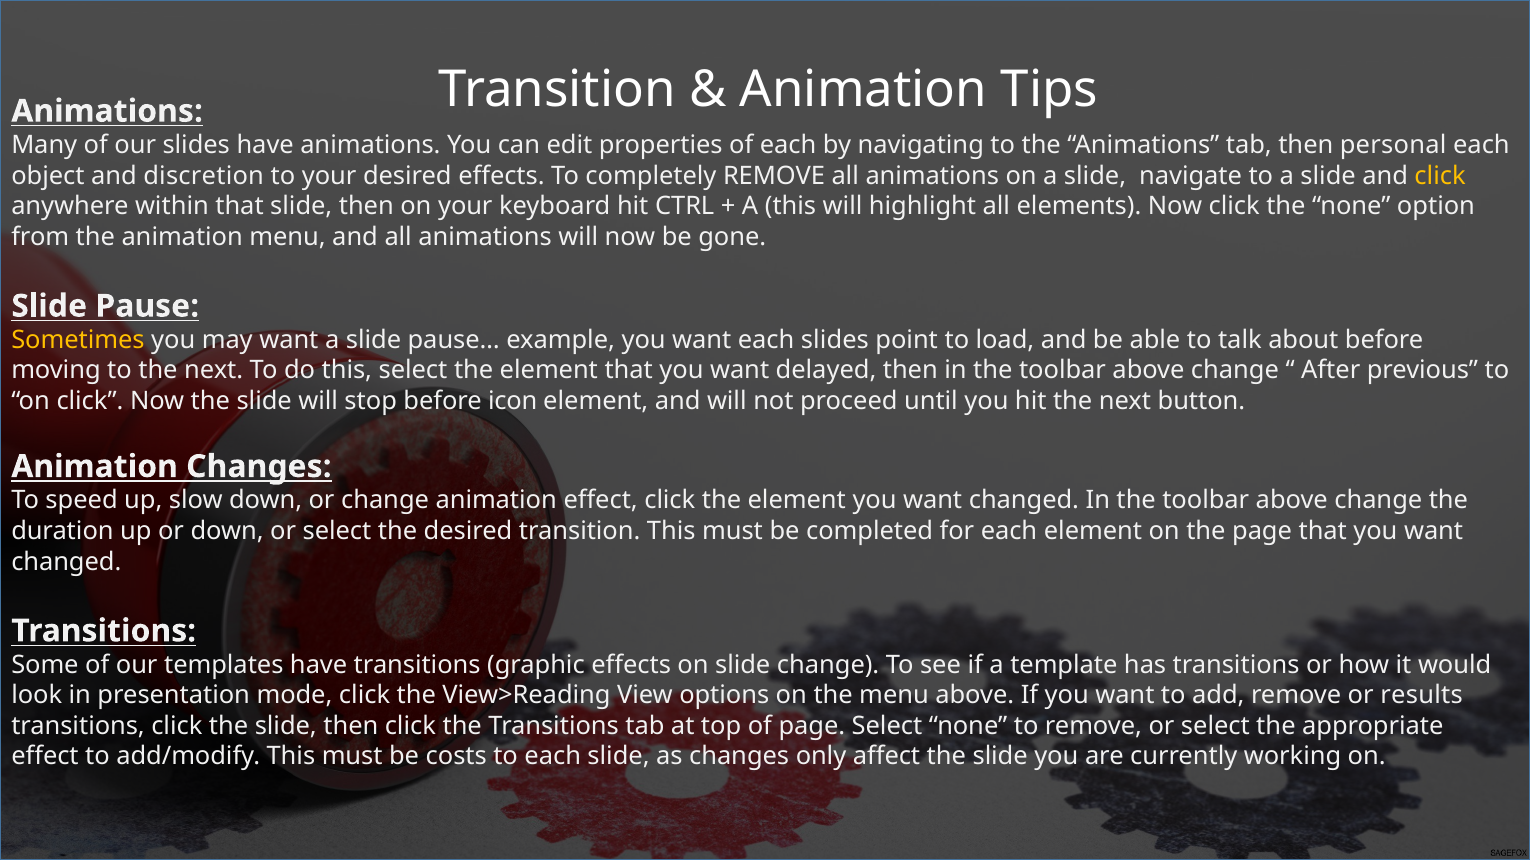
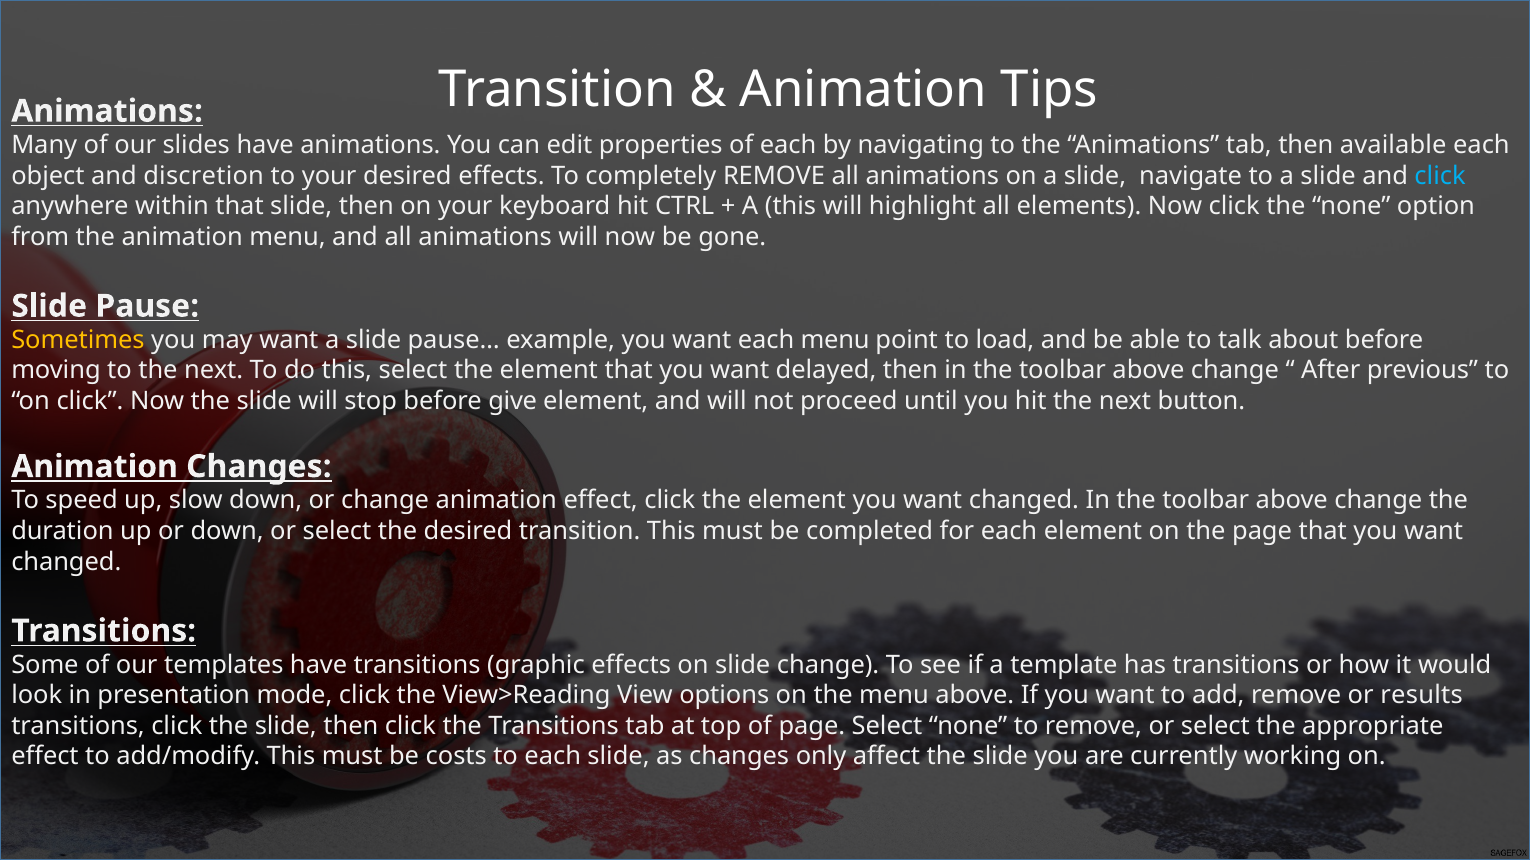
personal: personal -> available
click at (1440, 176) colour: yellow -> light blue
each slides: slides -> menu
icon: icon -> give
